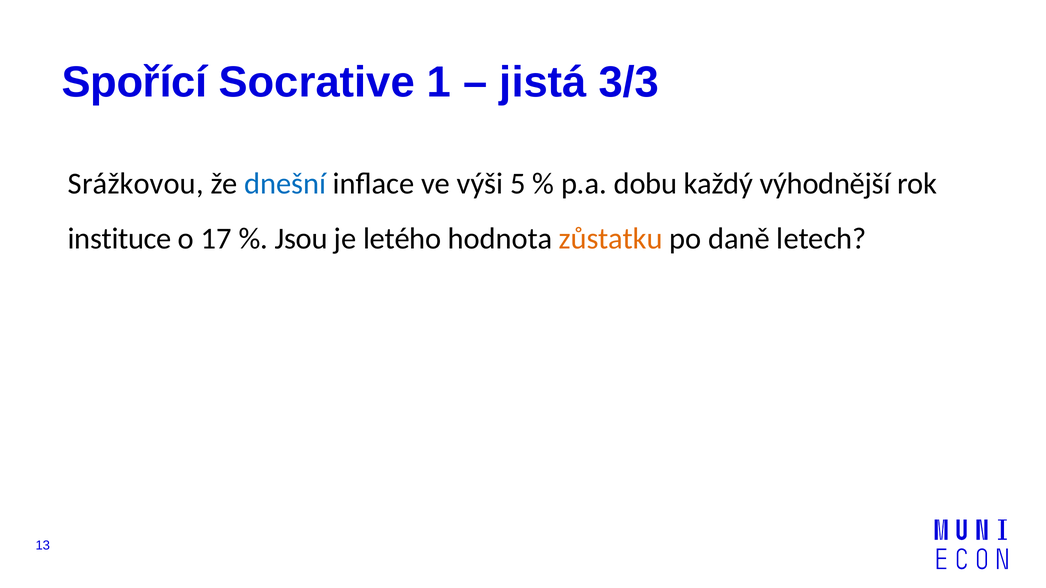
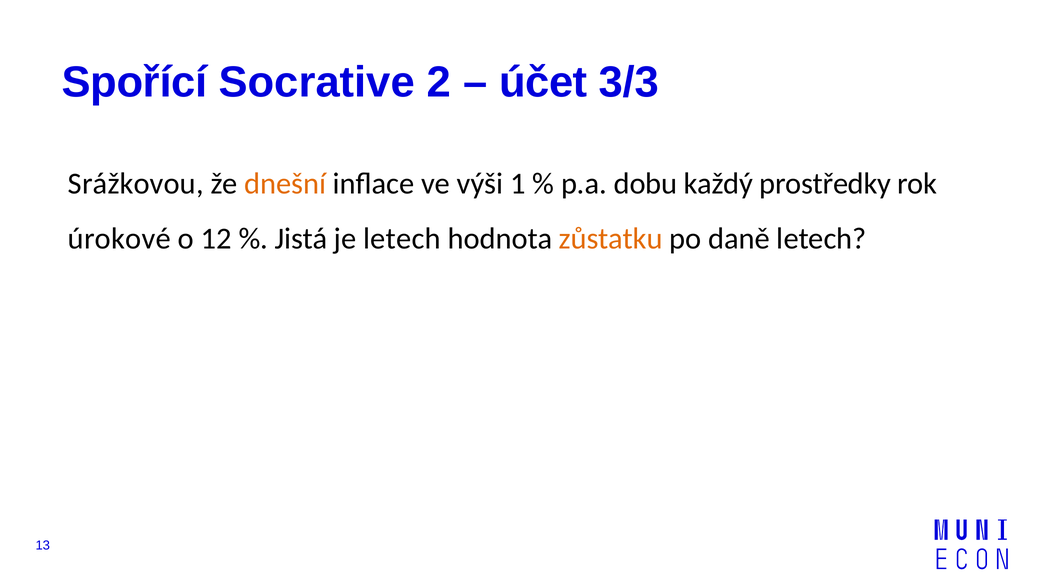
1: 1 -> 2
jistá: jistá -> účet
dnešní colour: blue -> orange
5: 5 -> 1
výhodnější: výhodnější -> prostředky
instituce: instituce -> úrokové
17: 17 -> 12
Jsou: Jsou -> Jistá
je letého: letého -> letech
